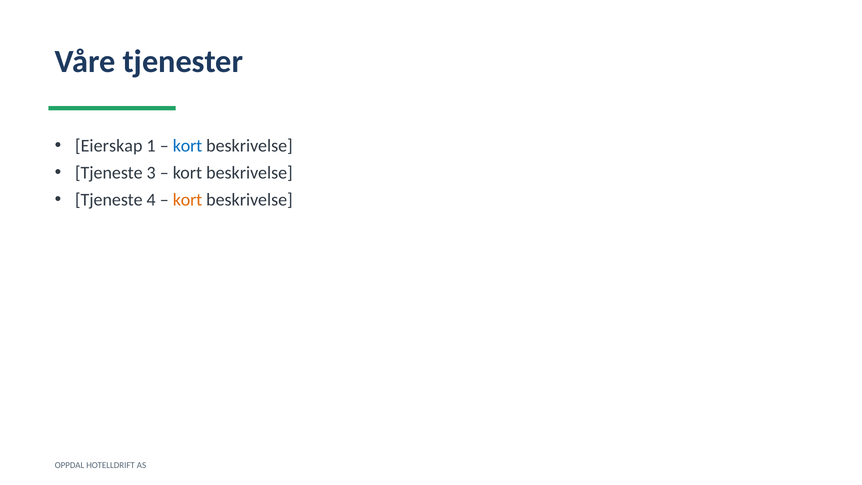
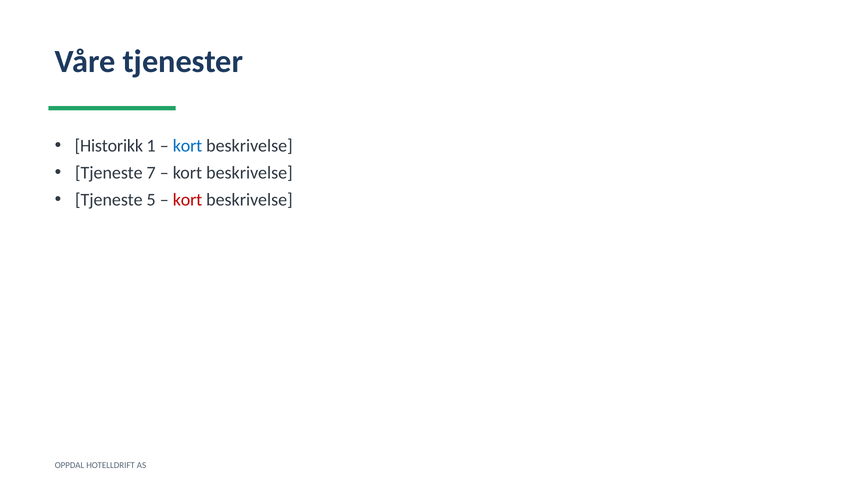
Eierskap: Eierskap -> Historikk
3: 3 -> 7
4: 4 -> 5
kort at (188, 200) colour: orange -> red
